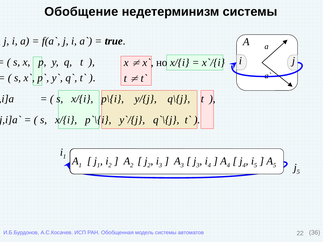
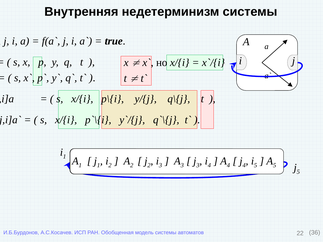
Обобщение: Обобщение -> Внутренняя
